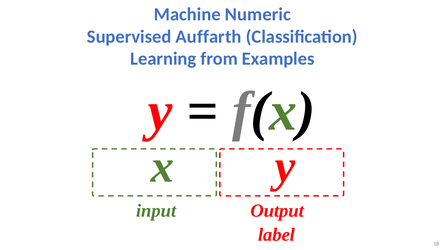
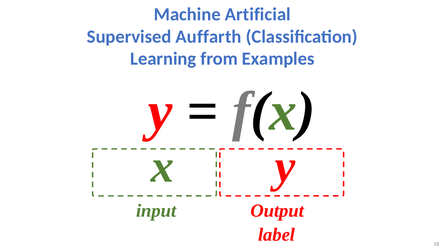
Numeric: Numeric -> Artificial
